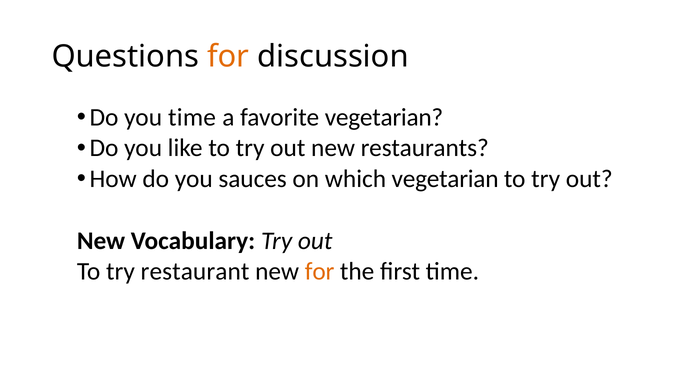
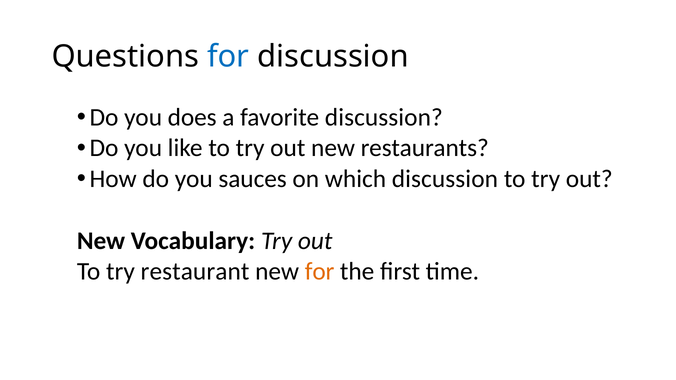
for at (228, 57) colour: orange -> blue
you time: time -> does
favorite vegetarian: vegetarian -> discussion
which vegetarian: vegetarian -> discussion
